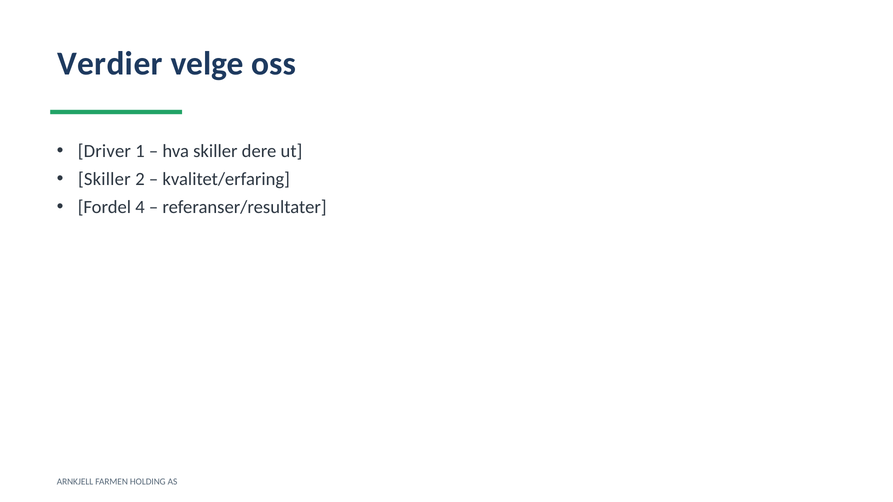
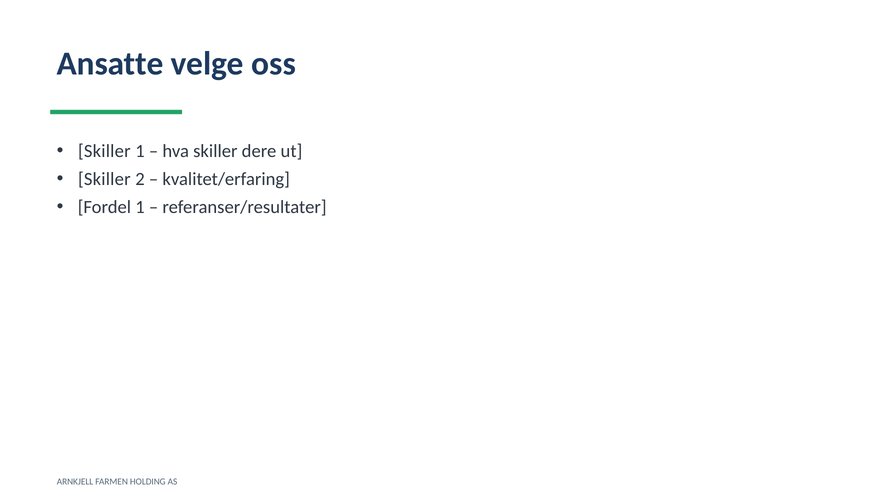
Verdier: Verdier -> Ansatte
Driver at (104, 151): Driver -> Skiller
Fordel 4: 4 -> 1
